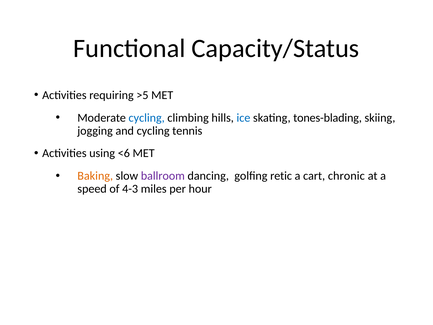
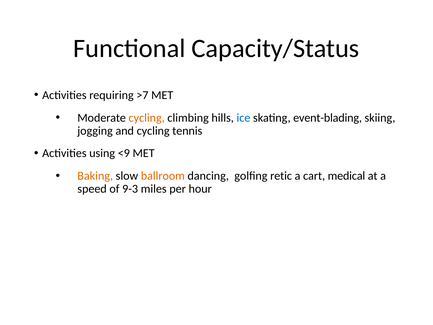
>5: >5 -> >7
cycling at (147, 118) colour: blue -> orange
tones-blading: tones-blading -> event-blading
<6: <6 -> <9
ballroom colour: purple -> orange
chronic: chronic -> medical
4-3: 4-3 -> 9-3
